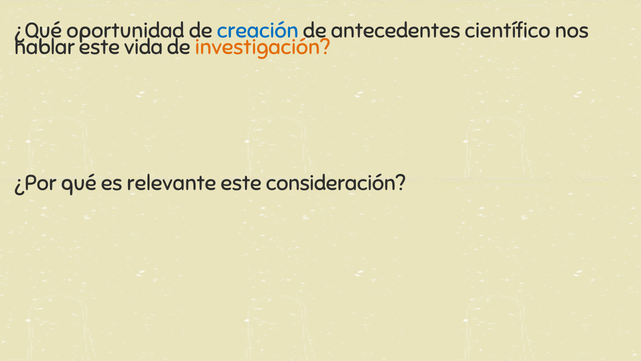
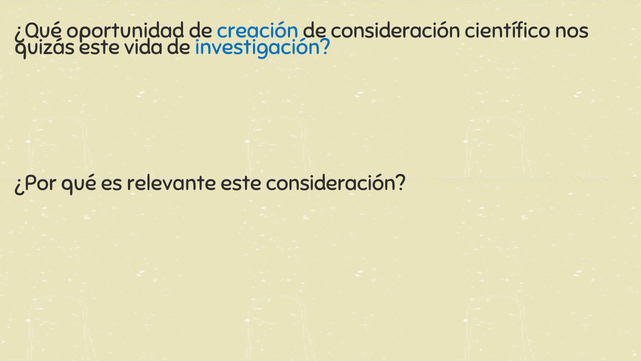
de antecedentes: antecedentes -> consideración
hablar: hablar -> quizás
investigación colour: orange -> blue
